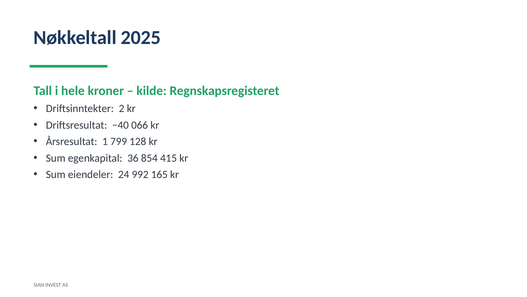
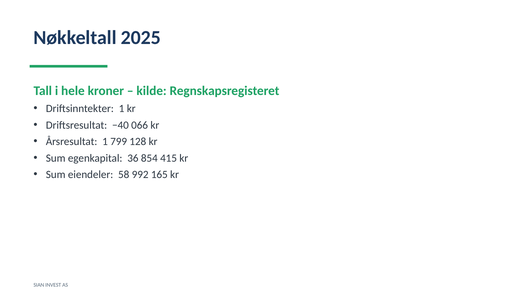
Driftsinntekter 2: 2 -> 1
24: 24 -> 58
